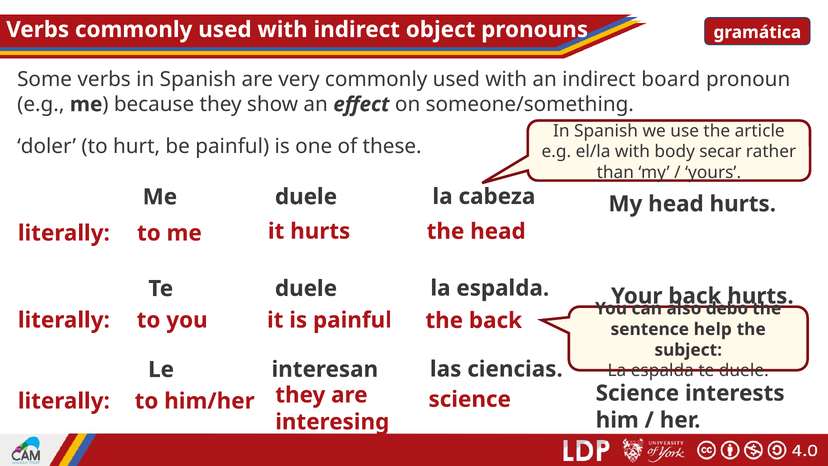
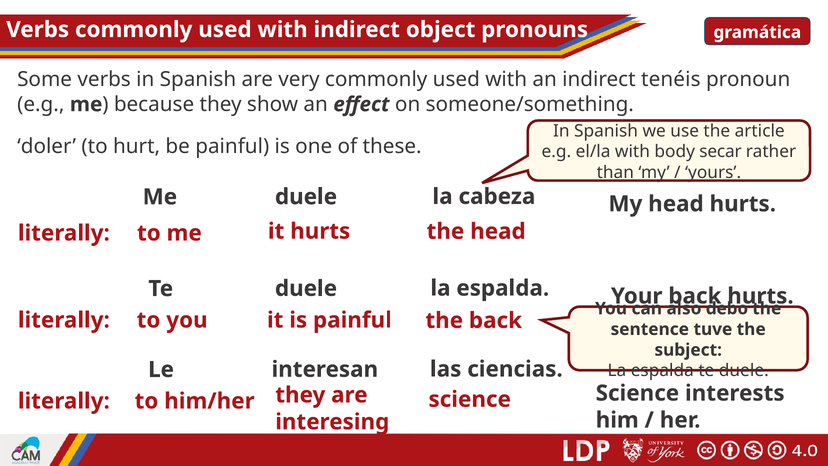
board: board -> tenéis
help: help -> tuve
